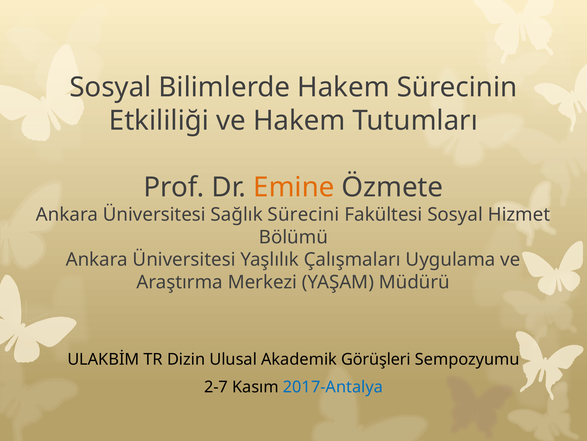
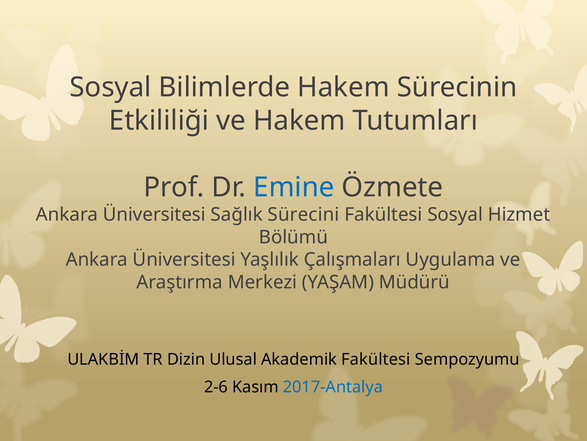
Emine colour: orange -> blue
Akademik Görüşleri: Görüşleri -> Fakültesi
2-7: 2-7 -> 2-6
